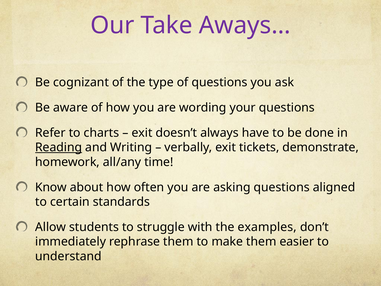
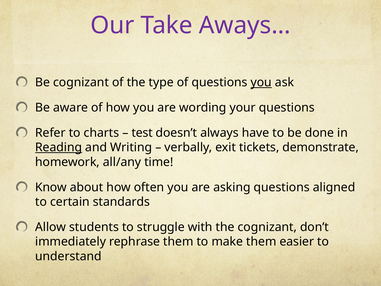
you at (261, 82) underline: none -> present
exit at (142, 133): exit -> test
the examples: examples -> cognizant
